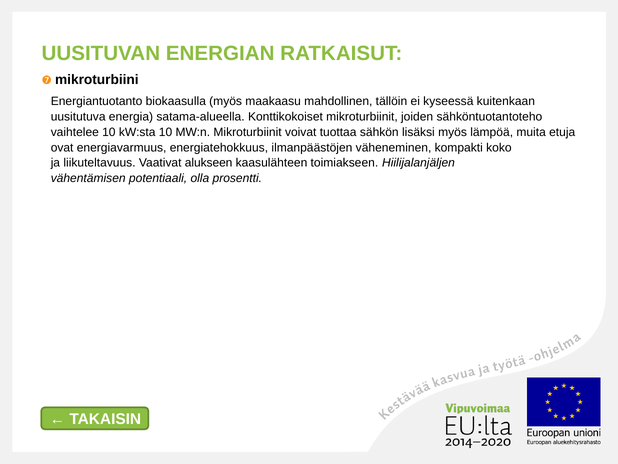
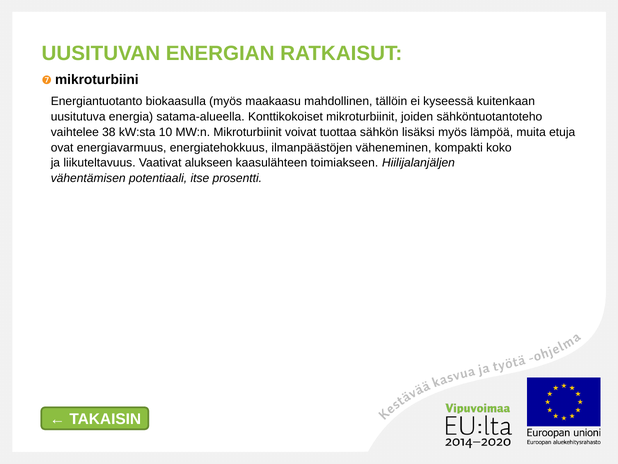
vaihtelee 10: 10 -> 38
olla: olla -> itse
